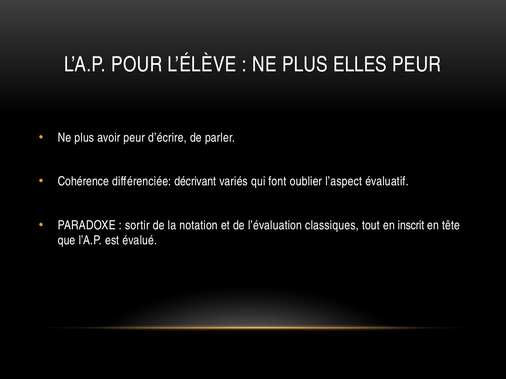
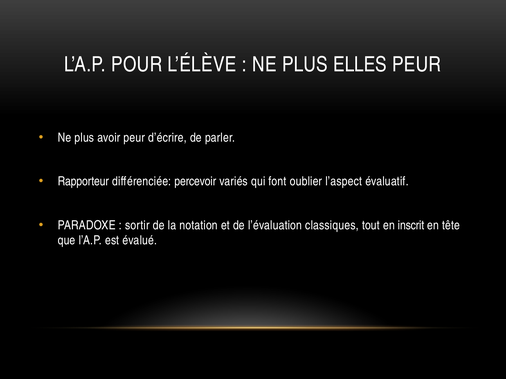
Cohérence: Cohérence -> Rapporteur
décrivant: décrivant -> percevoir
